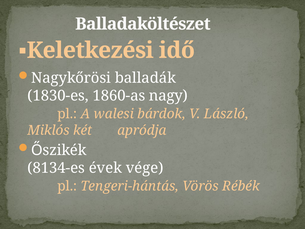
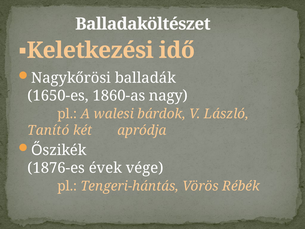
1830-es: 1830-es -> 1650-es
Miklós: Miklós -> Tanító
8134-es: 8134-es -> 1876-es
